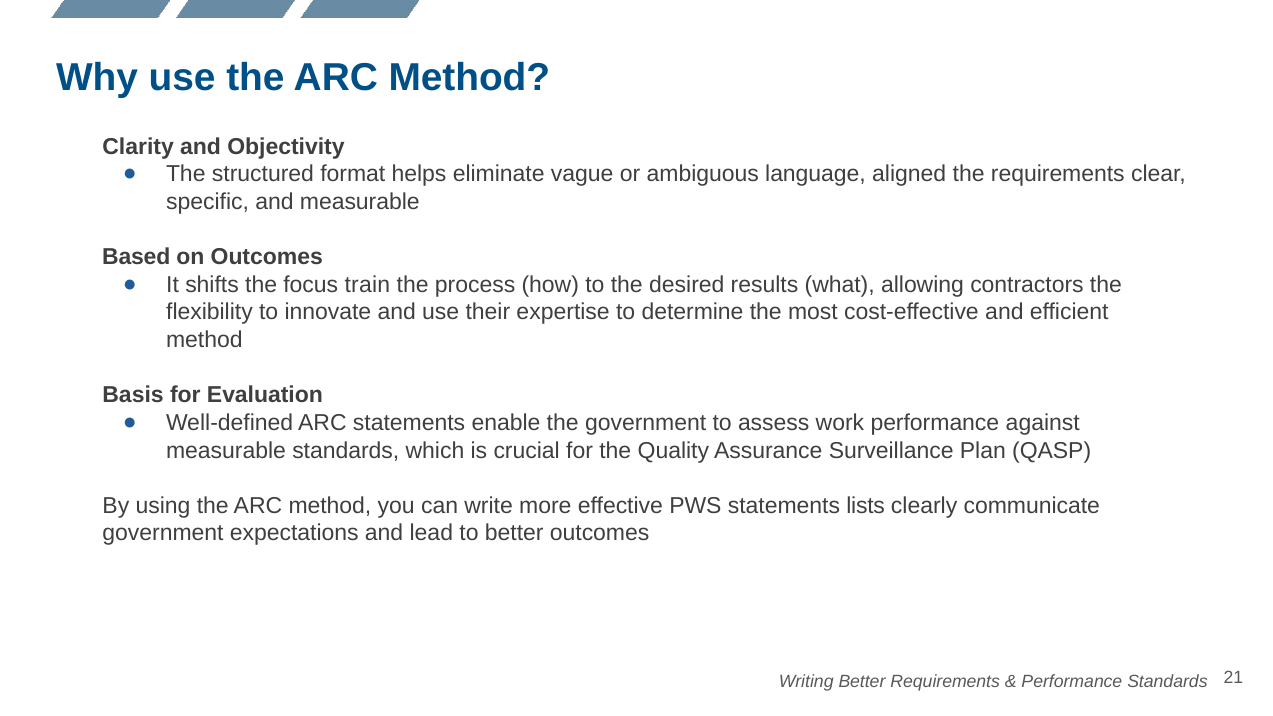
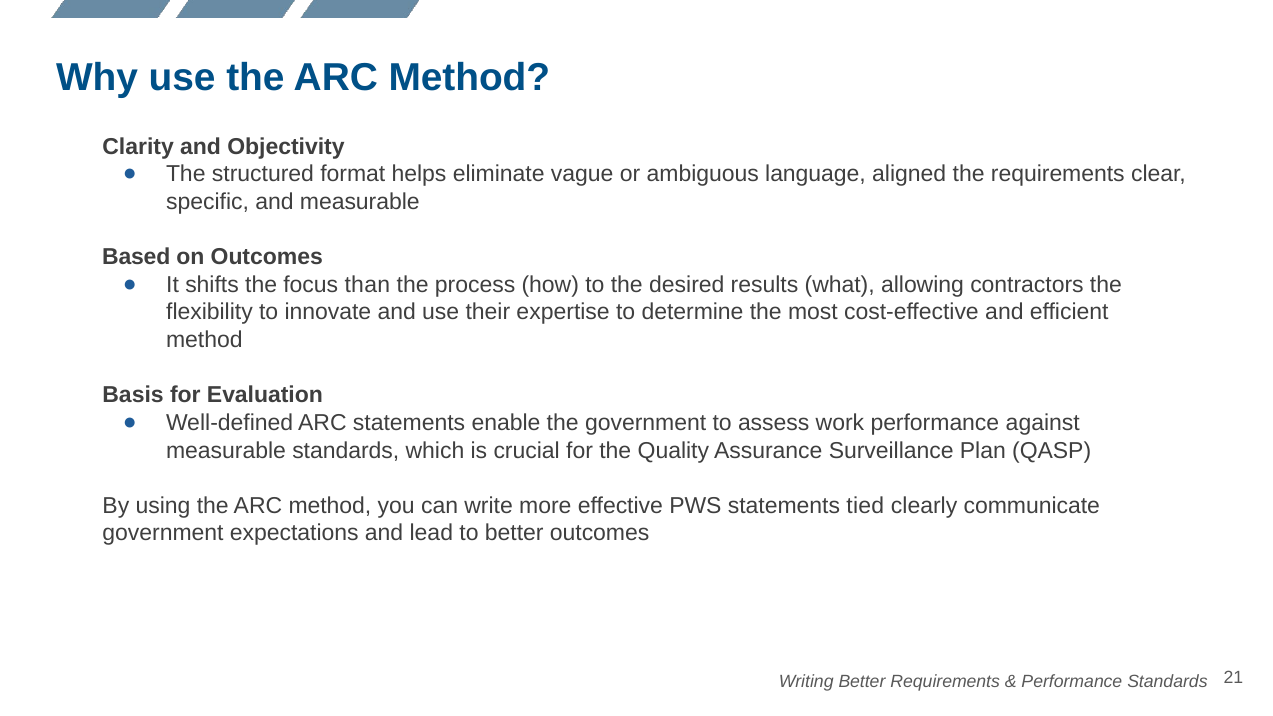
train: train -> than
lists: lists -> tied
